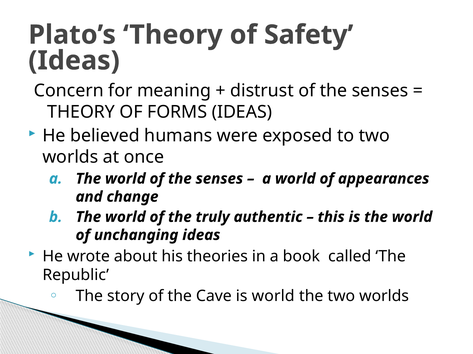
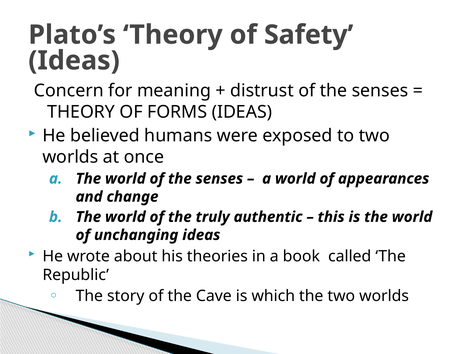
is world: world -> which
